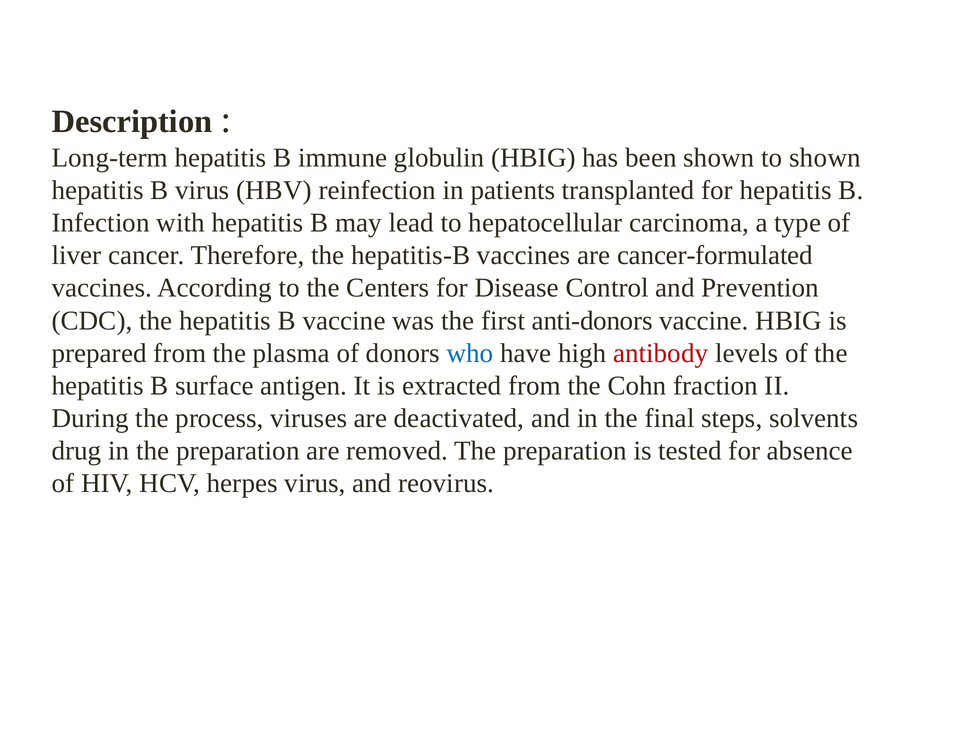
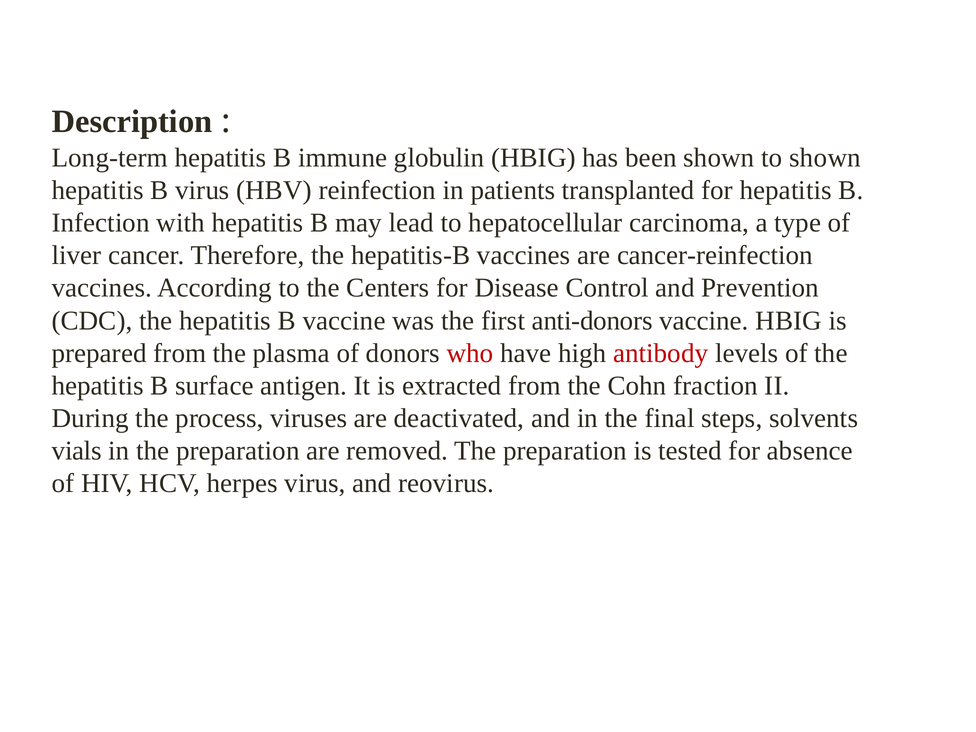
cancer-formulated: cancer-formulated -> cancer-reinfection
who colour: blue -> red
drug: drug -> vials
